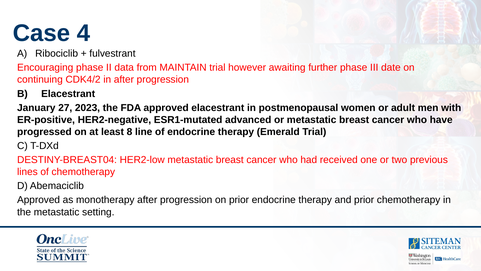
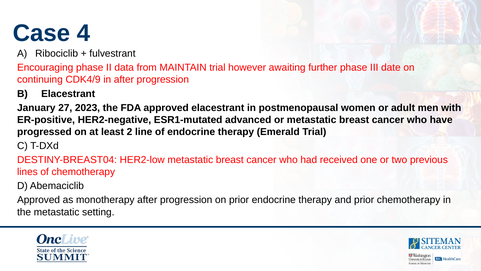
CDK4/2: CDK4/2 -> CDK4/9
8: 8 -> 2
